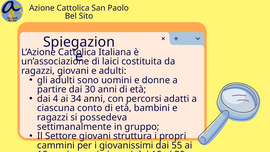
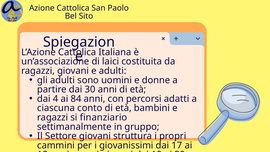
34: 34 -> 84
possedeva: possedeva -> finanziario
55: 55 -> 17
